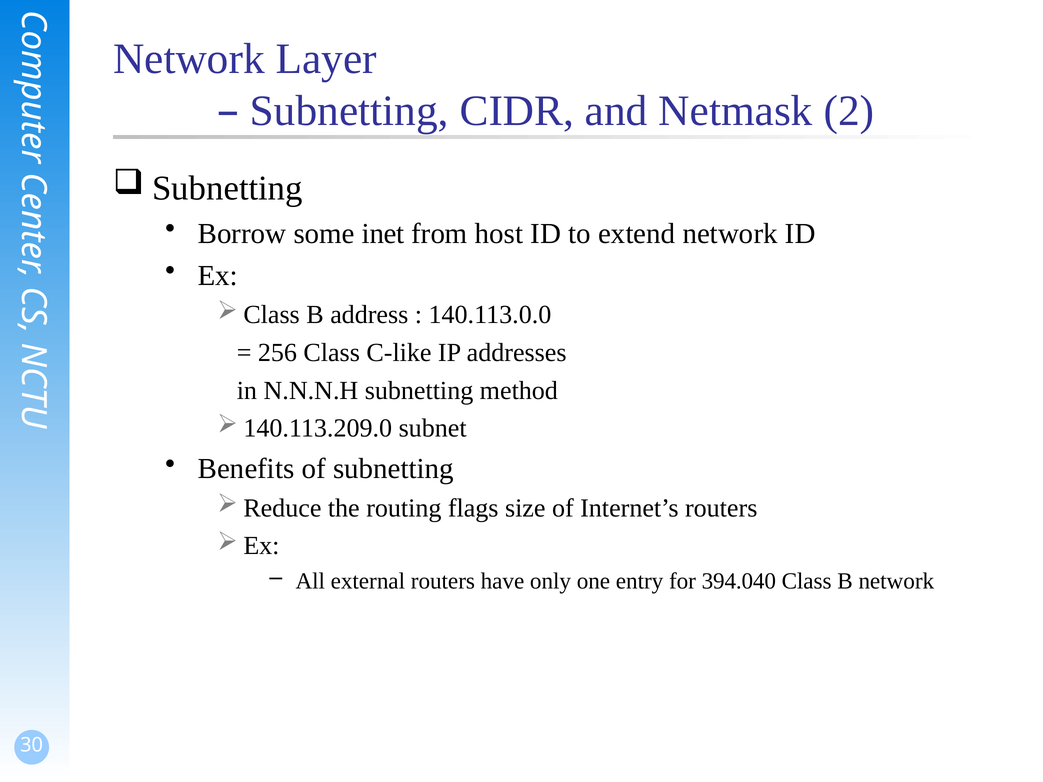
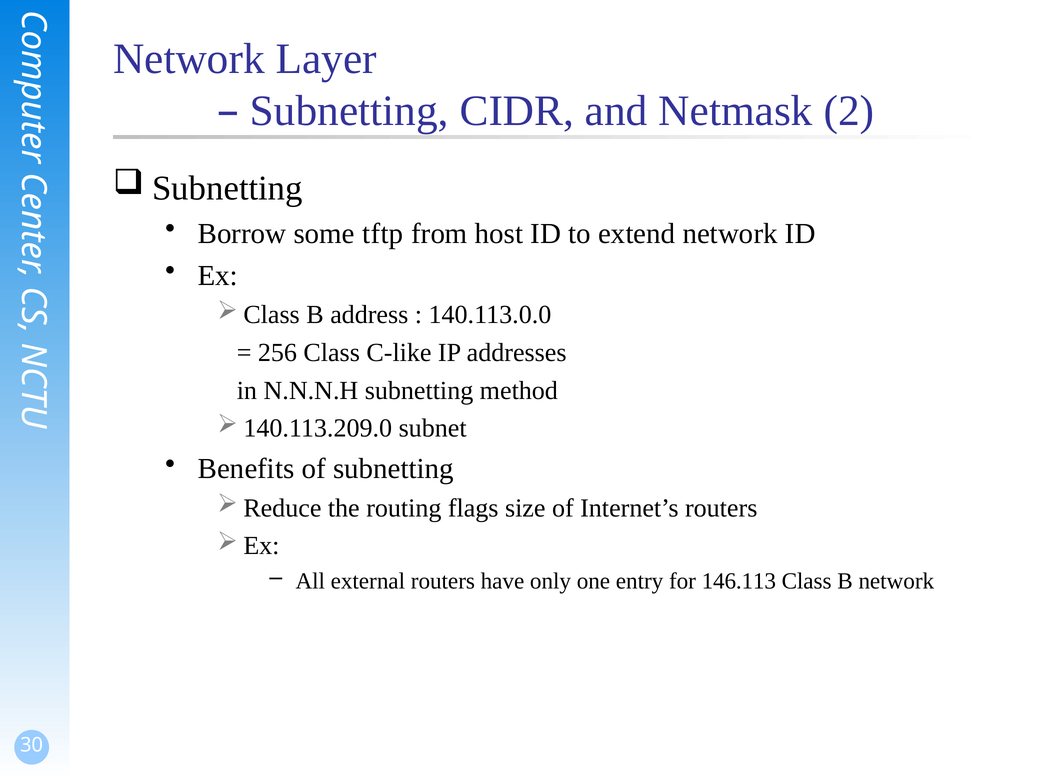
inet: inet -> tftp
394.040: 394.040 -> 146.113
